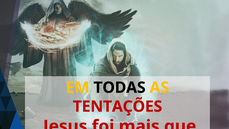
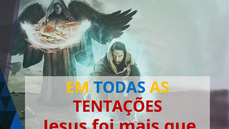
TODAS colour: black -> blue
